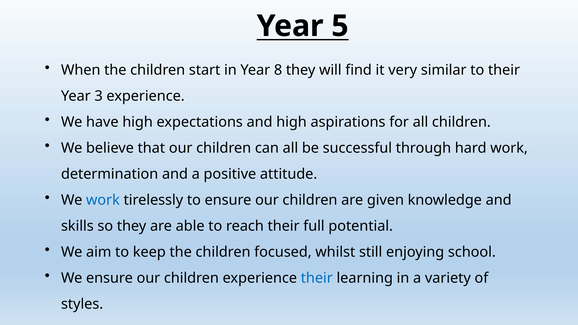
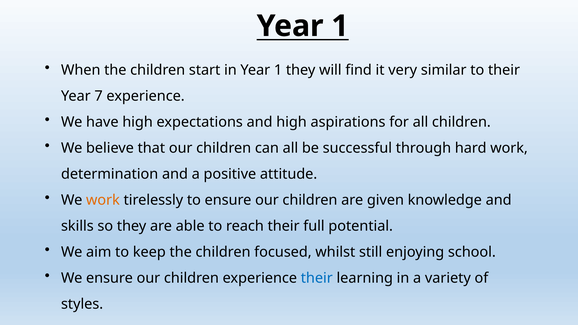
5 at (340, 26): 5 -> 1
in Year 8: 8 -> 1
3: 3 -> 7
work at (103, 200) colour: blue -> orange
